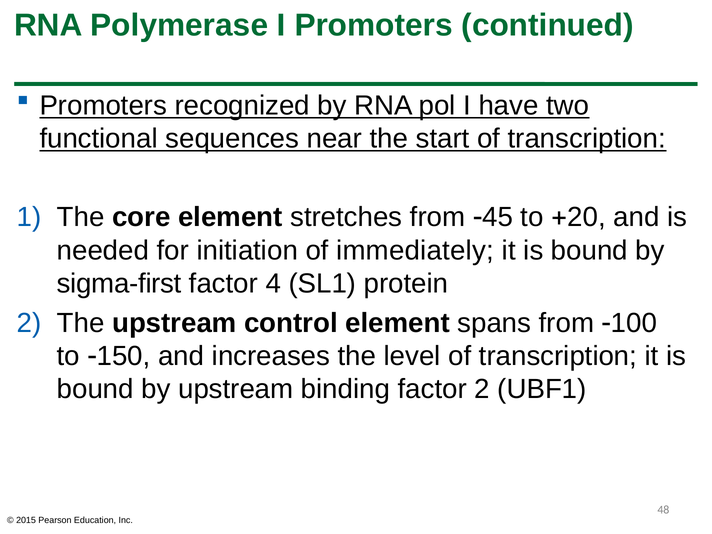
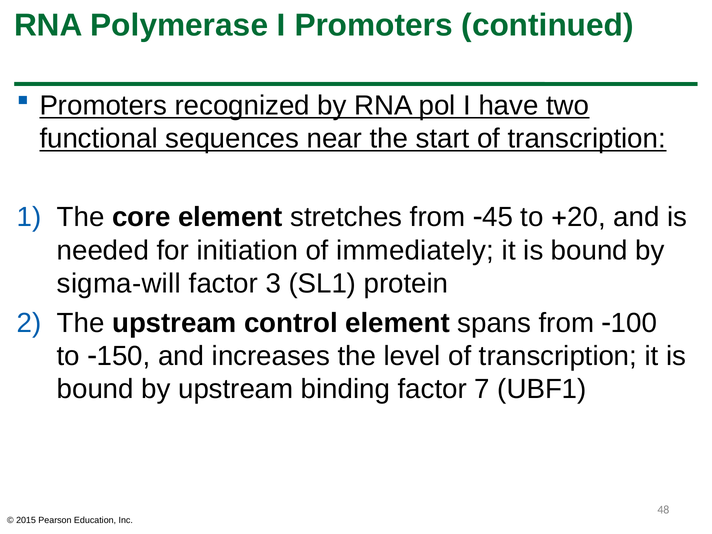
sigma-first: sigma-first -> sigma-will
4: 4 -> 3
factor 2: 2 -> 7
